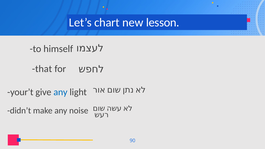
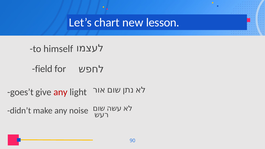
that: that -> field
your’t: your’t -> goes’t
any at (60, 92) colour: blue -> red
